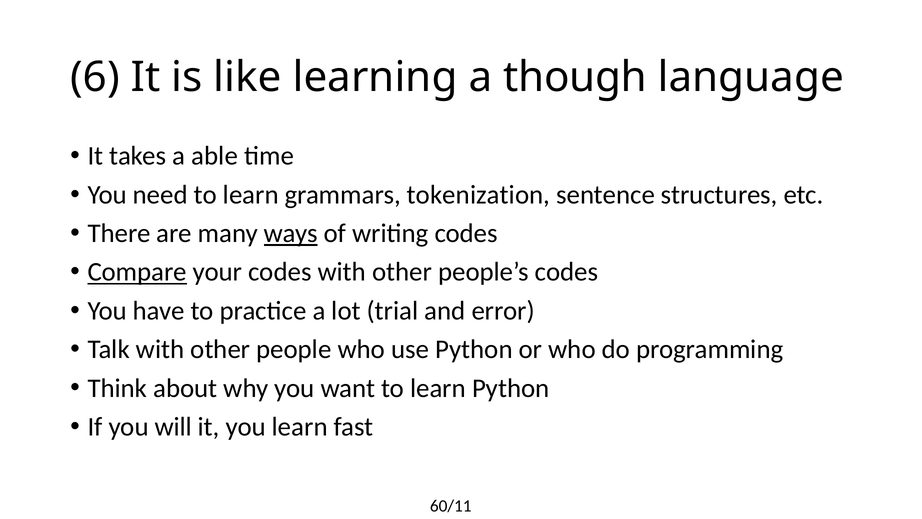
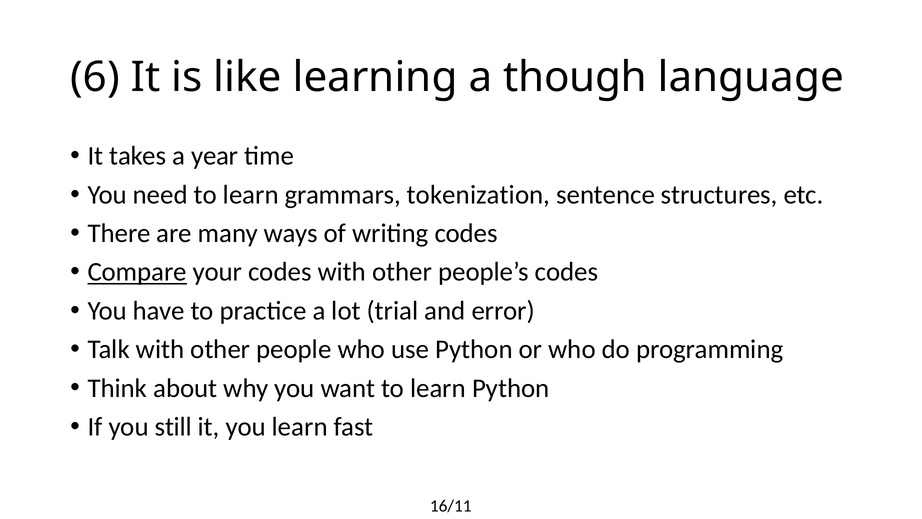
able: able -> year
ways underline: present -> none
will: will -> still
60/11: 60/11 -> 16/11
